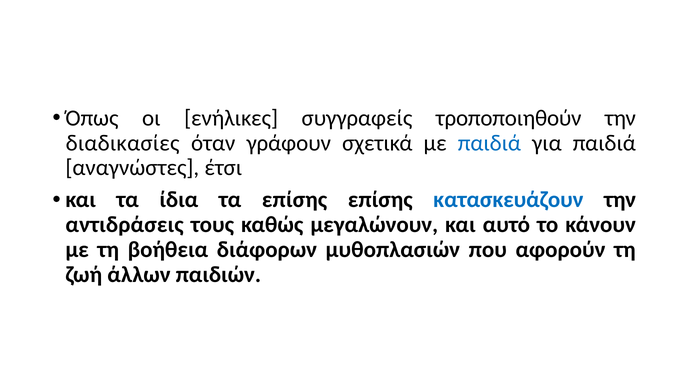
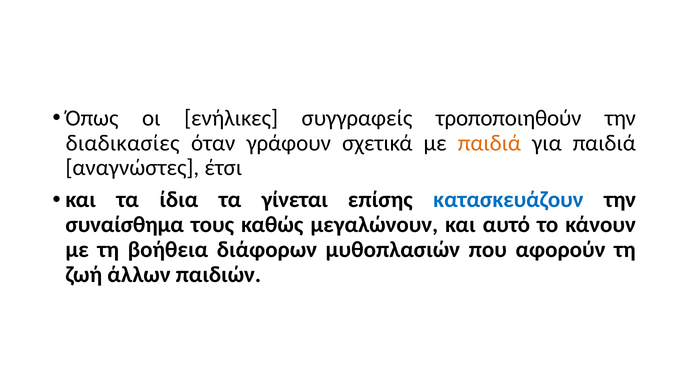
παιδιά at (489, 143) colour: blue -> orange
τα επίσης: επίσης -> γίνεται
αντιδράσεις: αντιδράσεις -> συναίσθημα
